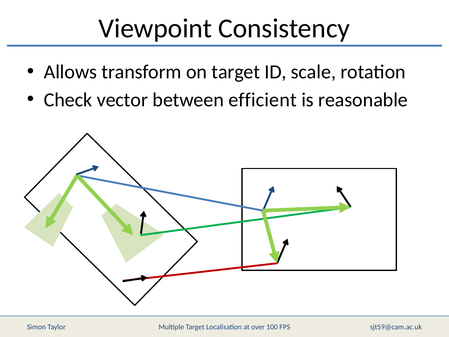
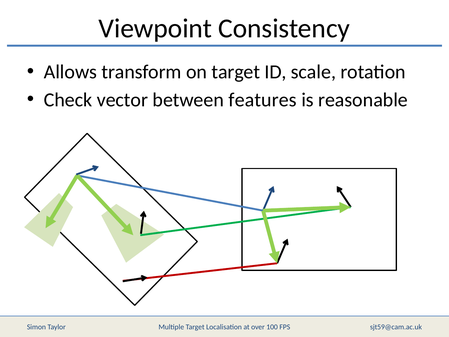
efficient: efficient -> features
